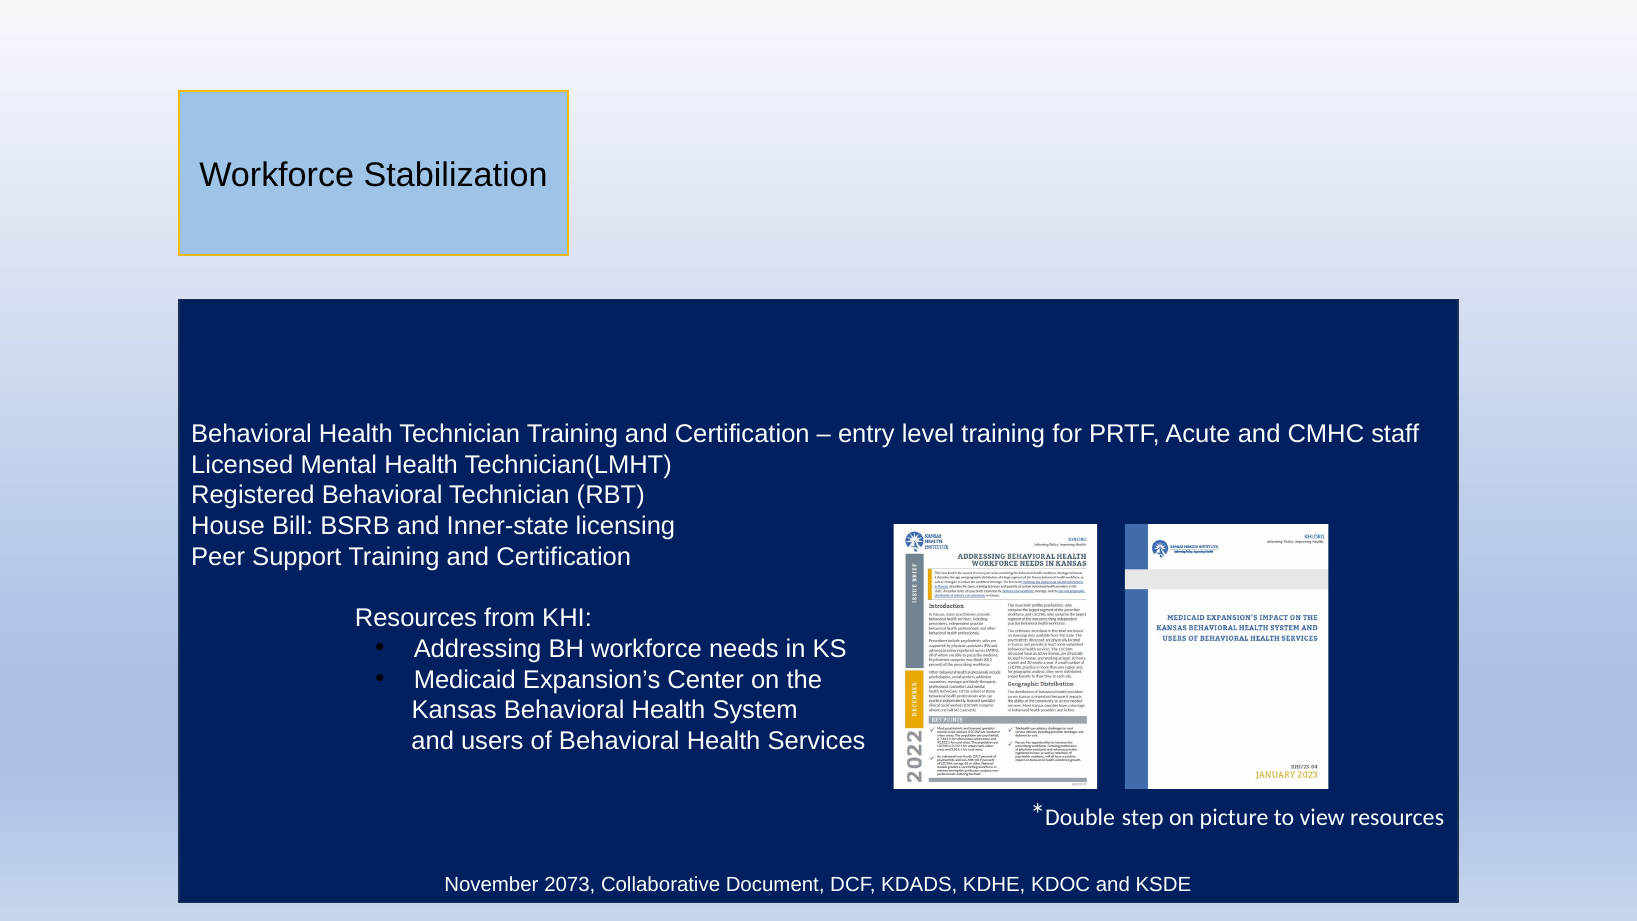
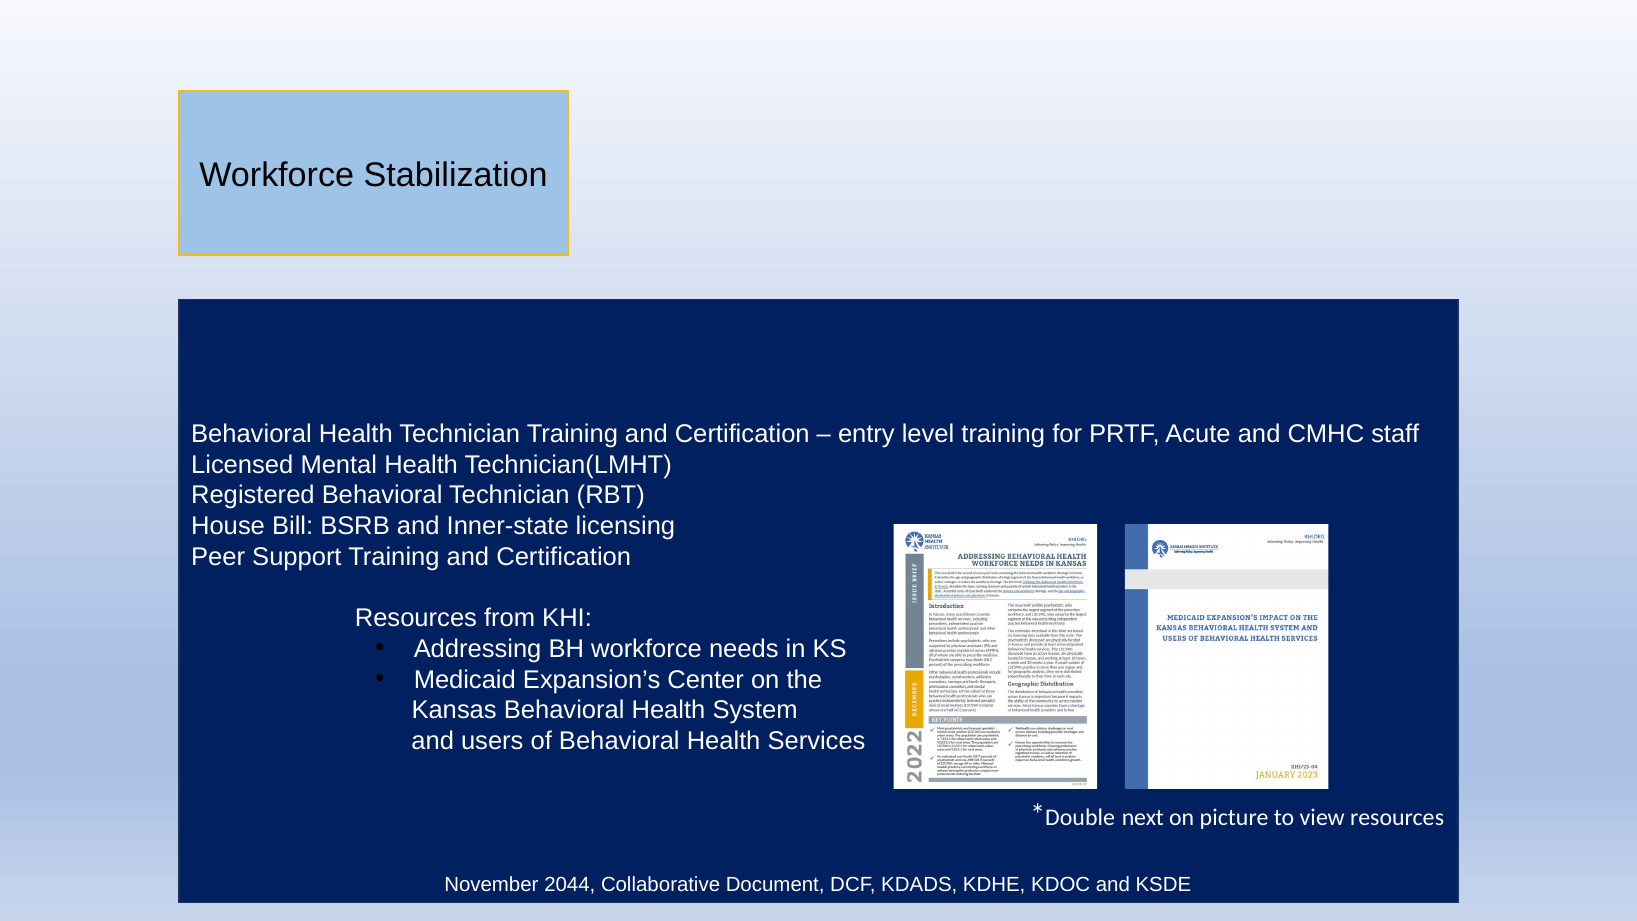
step: step -> next
2073: 2073 -> 2044
